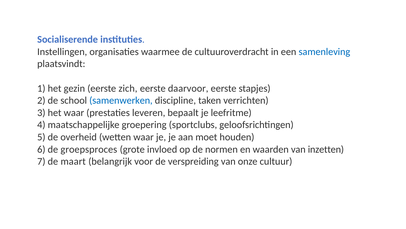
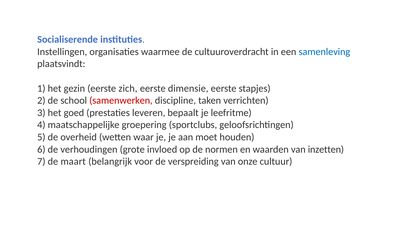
daarvoor: daarvoor -> dimensie
samenwerken colour: blue -> red
het waar: waar -> goed
groepsproces: groepsproces -> verhoudingen
